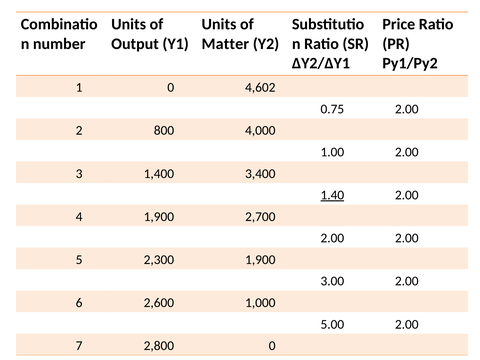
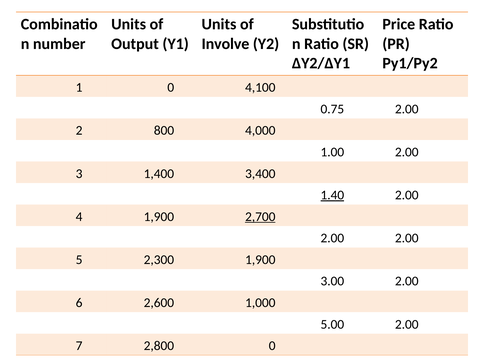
Matter: Matter -> Involve
4,602: 4,602 -> 4,100
2,700 underline: none -> present
